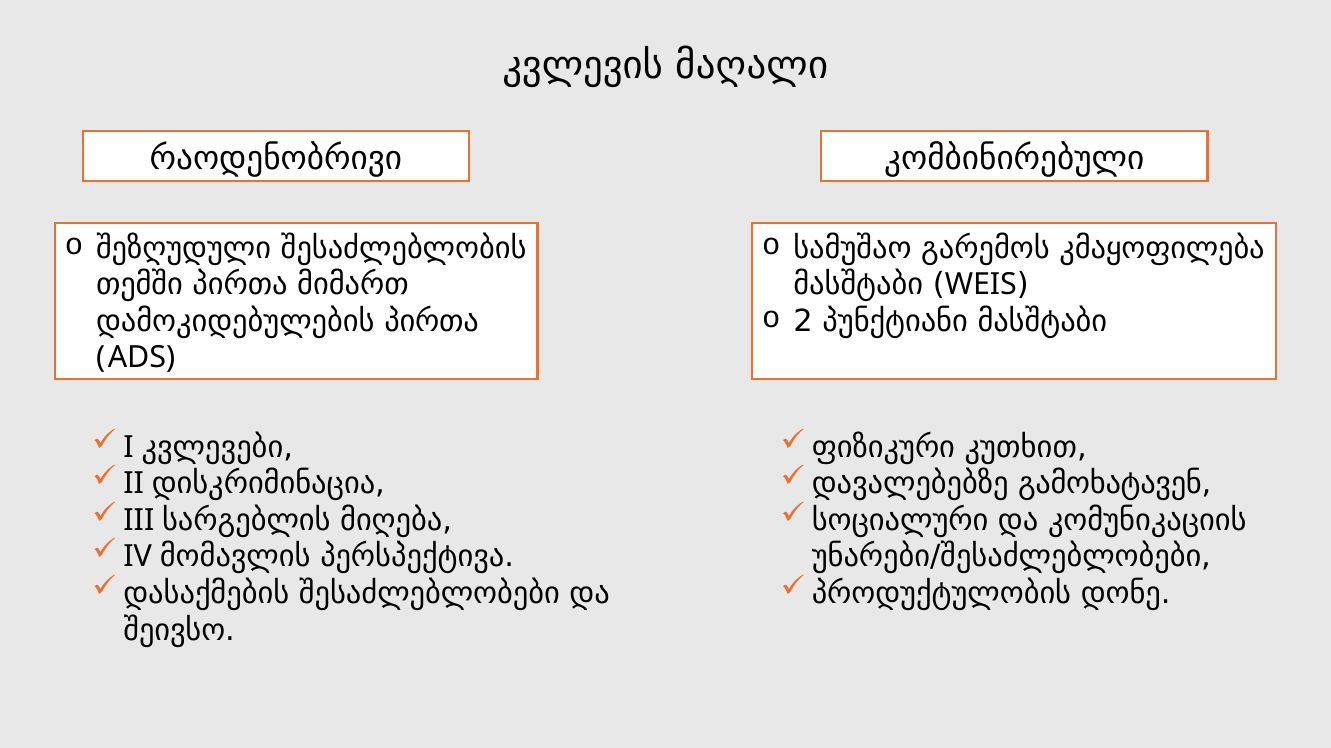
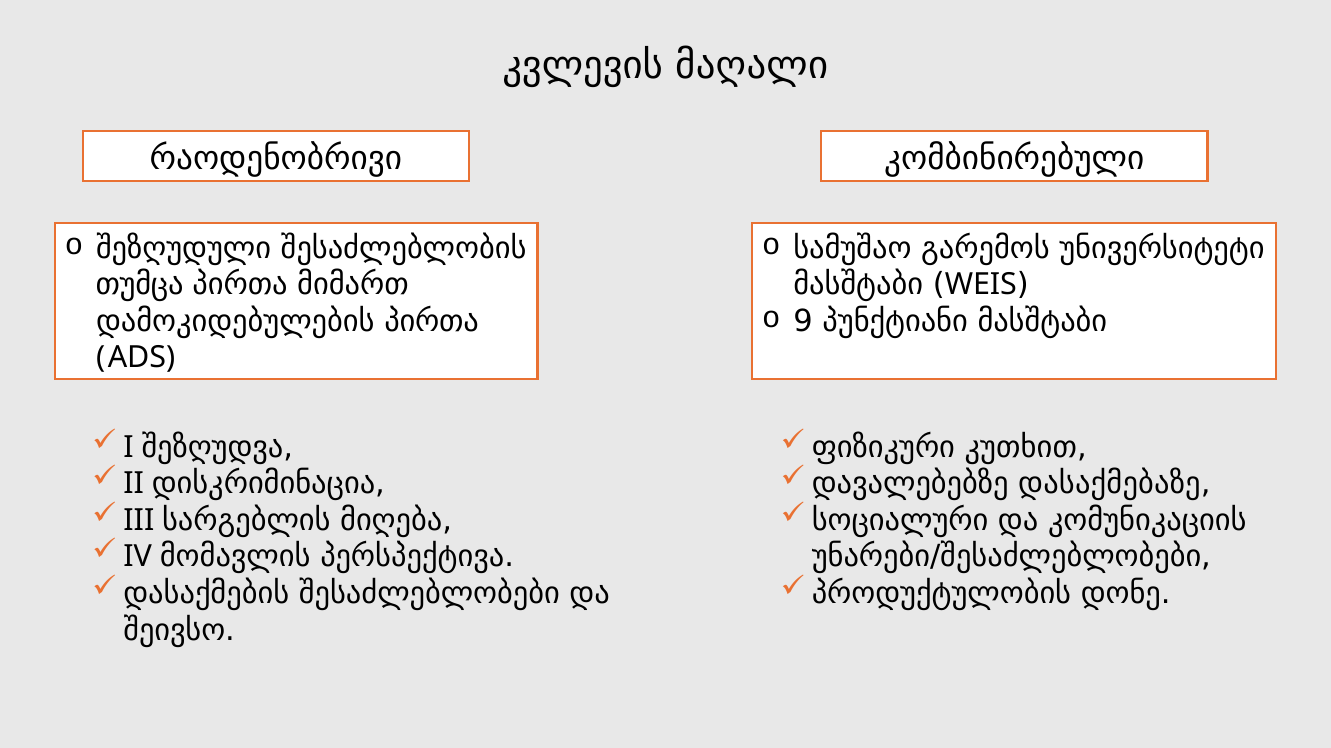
კმაყოფილება: კმაყოფილება -> უნივერსიტეტი
თემში: თემში -> თუმცა
2: 2 -> 9
კვლევები: კვლევები -> შეზღუდვა
გამოხატავენ: გამოხატავენ -> დასაქმებაზე
